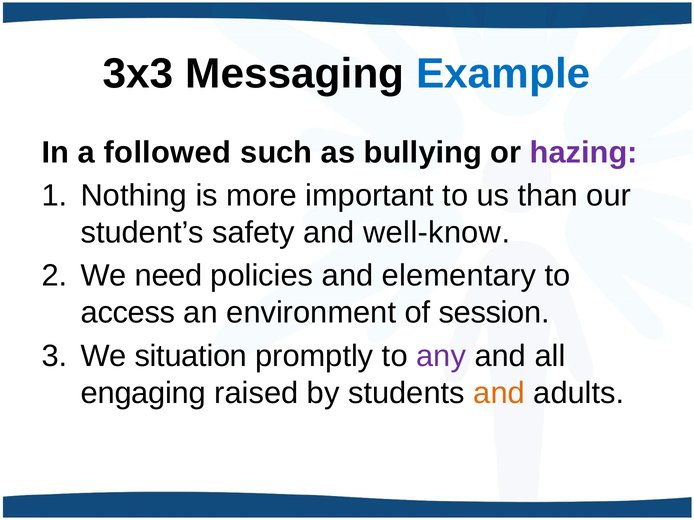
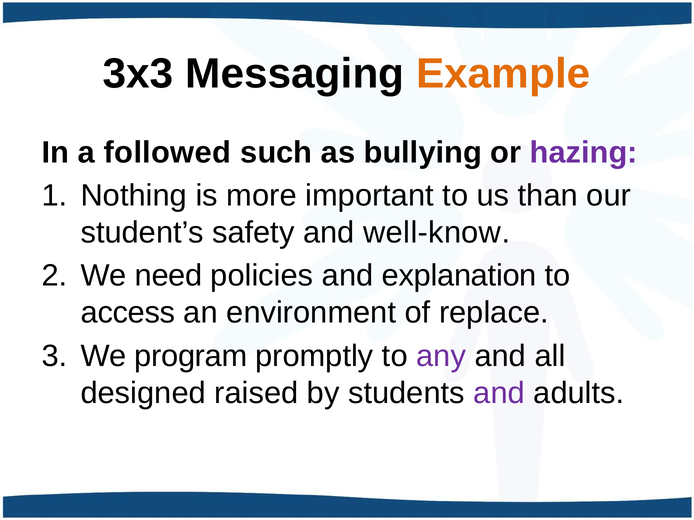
Example colour: blue -> orange
elementary: elementary -> explanation
session: session -> replace
situation: situation -> program
engaging: engaging -> designed
and at (499, 393) colour: orange -> purple
